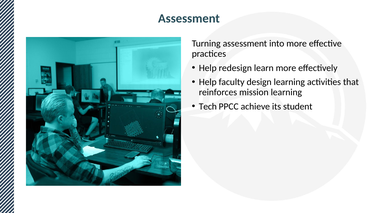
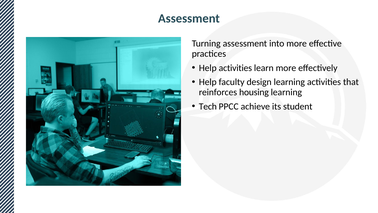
Help redesign: redesign -> activities
mission: mission -> housing
